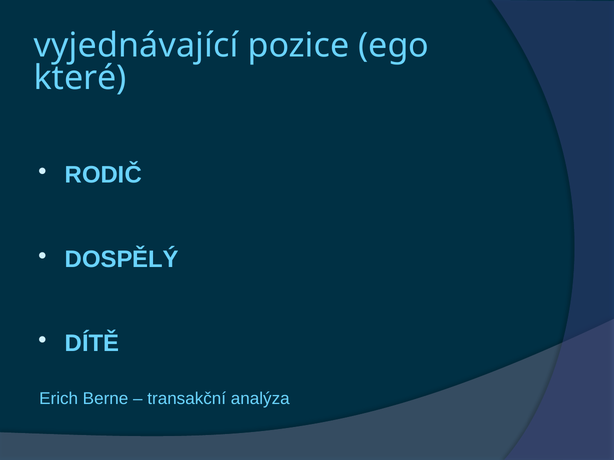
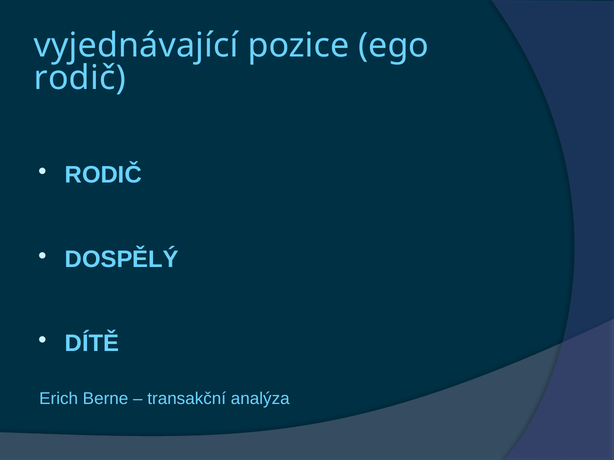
které at (80, 78): které -> rodič
